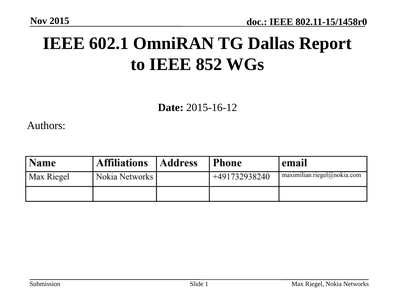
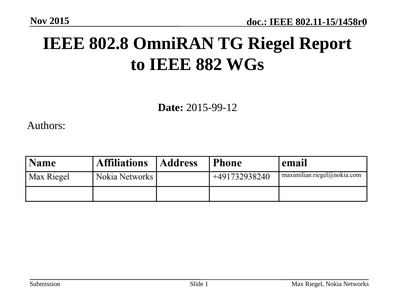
602.1: 602.1 -> 802.8
TG Dallas: Dallas -> Riegel
852: 852 -> 882
2015-16-12: 2015-16-12 -> 2015-99-12
